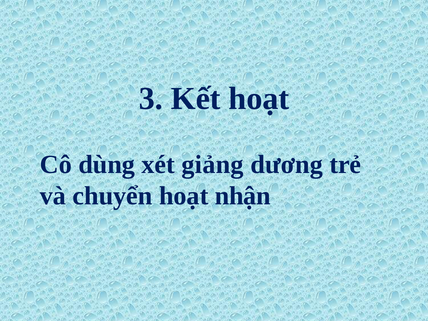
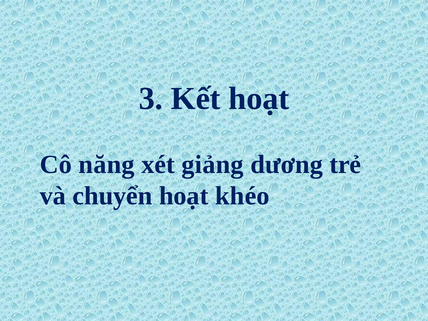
dùng: dùng -> năng
nhận: nhận -> khéo
